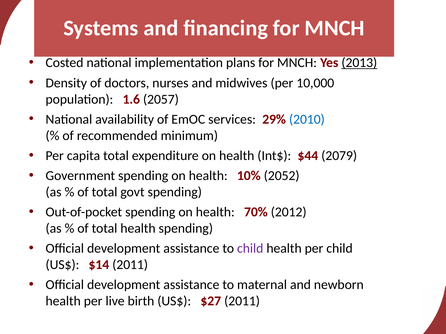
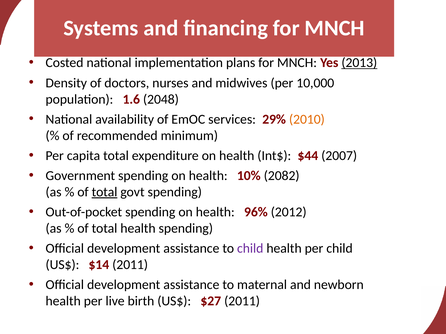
2057: 2057 -> 2048
2010 colour: blue -> orange
2079: 2079 -> 2007
2052: 2052 -> 2082
total at (105, 192) underline: none -> present
70%: 70% -> 96%
